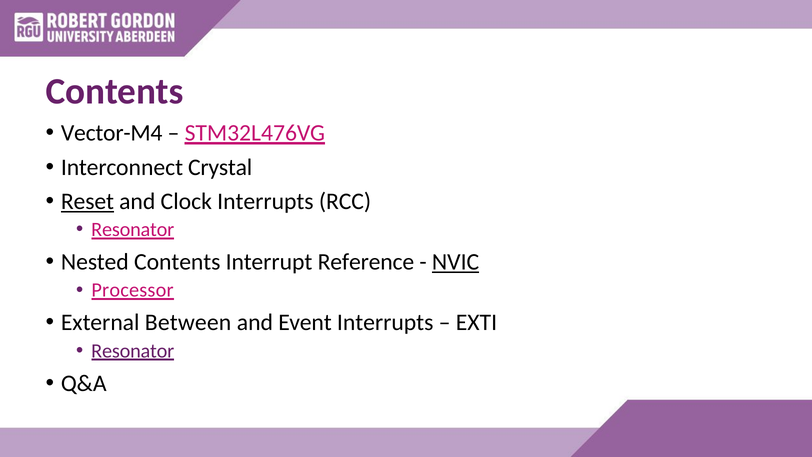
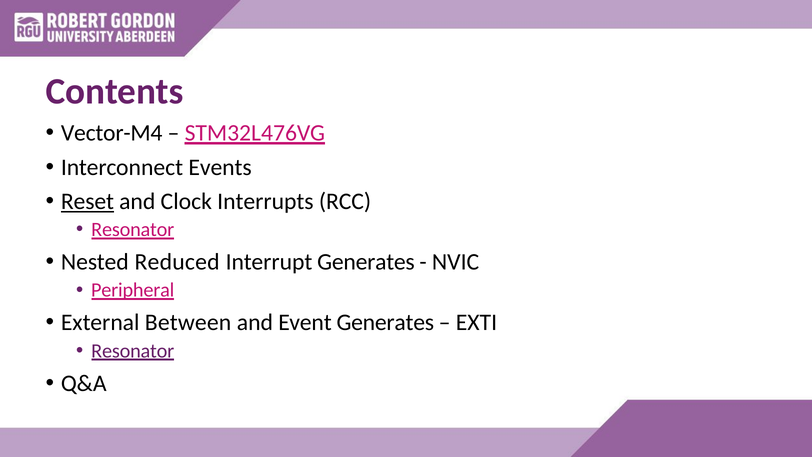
Crystal: Crystal -> Events
Nested Contents: Contents -> Reduced
Interrupt Reference: Reference -> Generates
NVIC underline: present -> none
Processor: Processor -> Peripheral
Event Interrupts: Interrupts -> Generates
